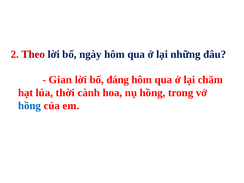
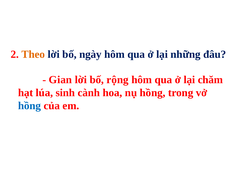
Theo colour: red -> orange
đáng: đáng -> rộng
thời: thời -> sinh
